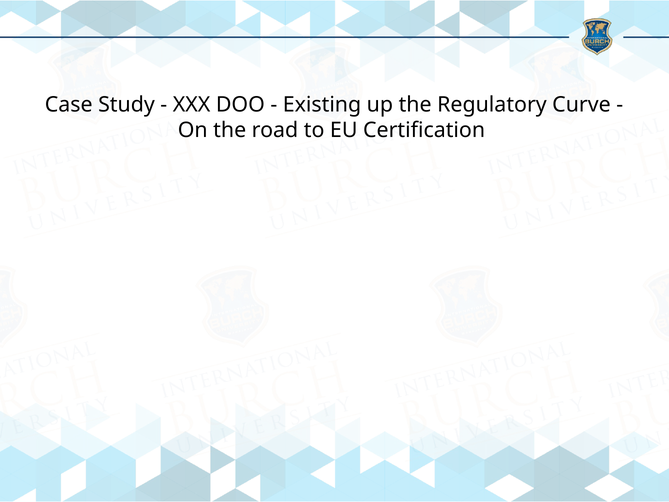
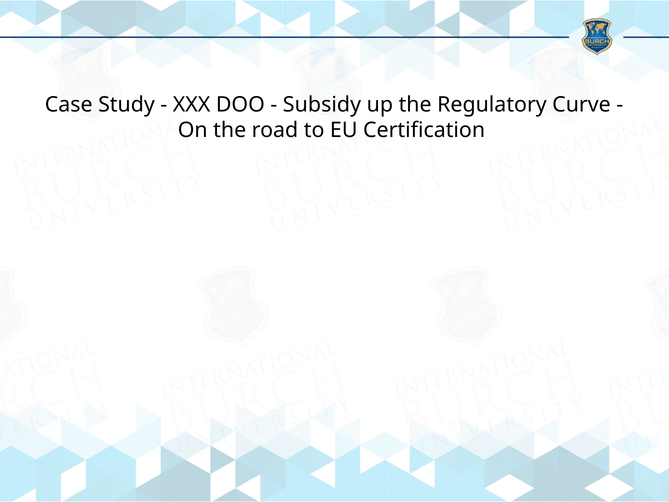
Existing: Existing -> Subsidy
